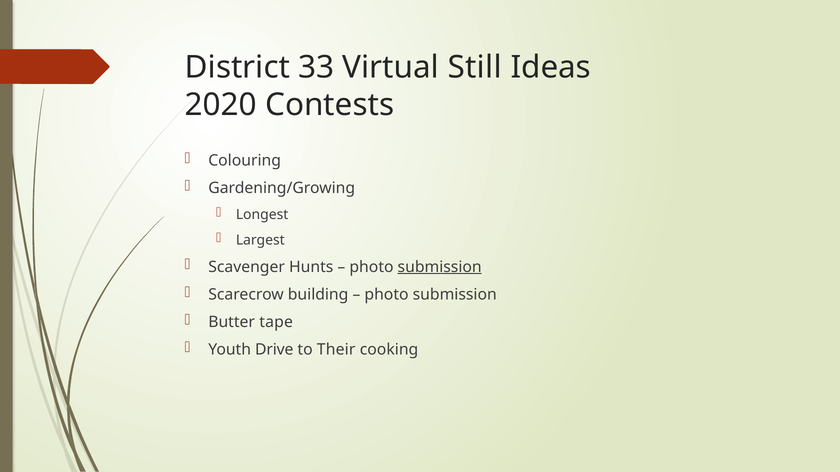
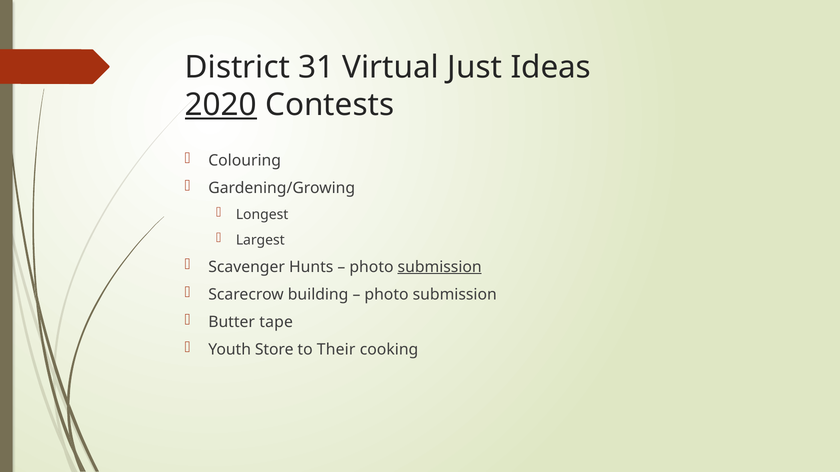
33: 33 -> 31
Still: Still -> Just
2020 underline: none -> present
Drive: Drive -> Store
